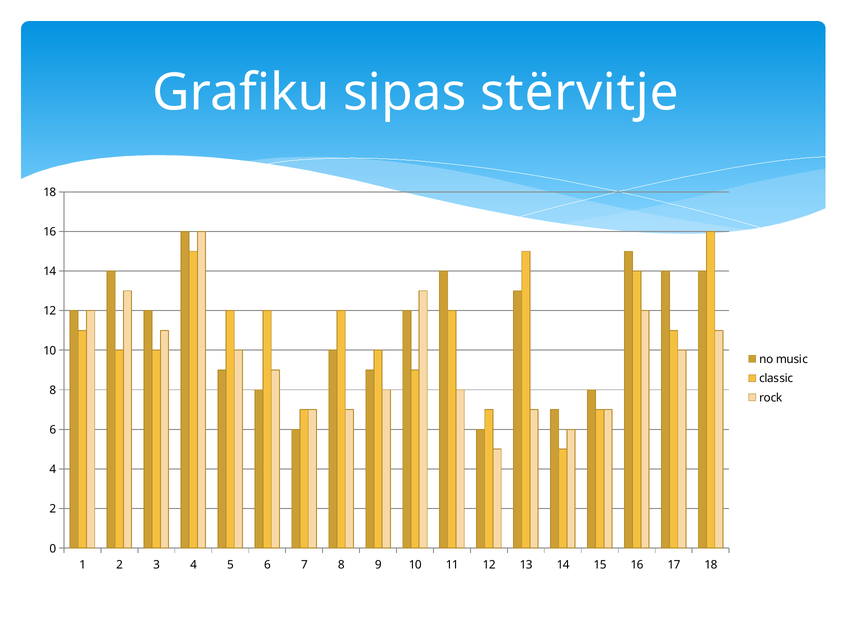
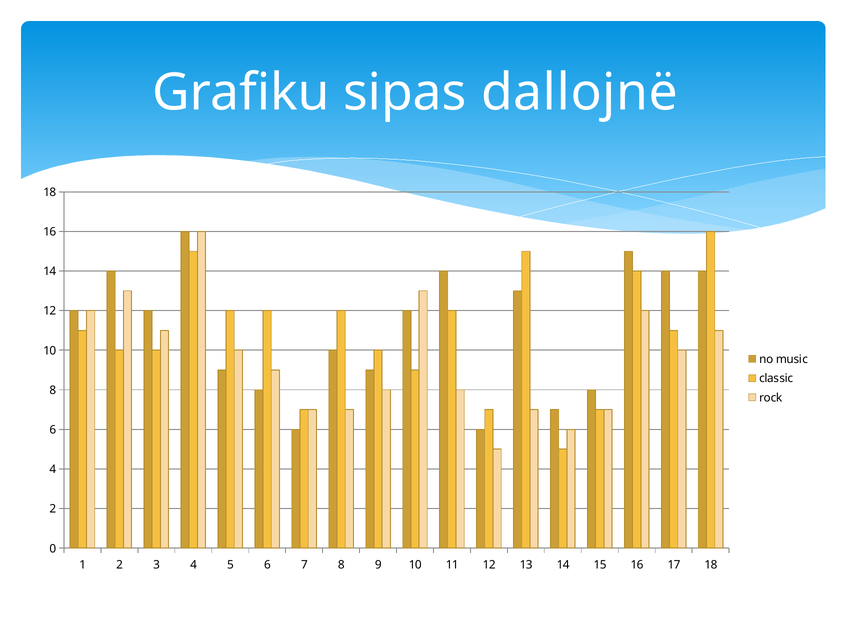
stërvitje: stërvitje -> dallojnë
